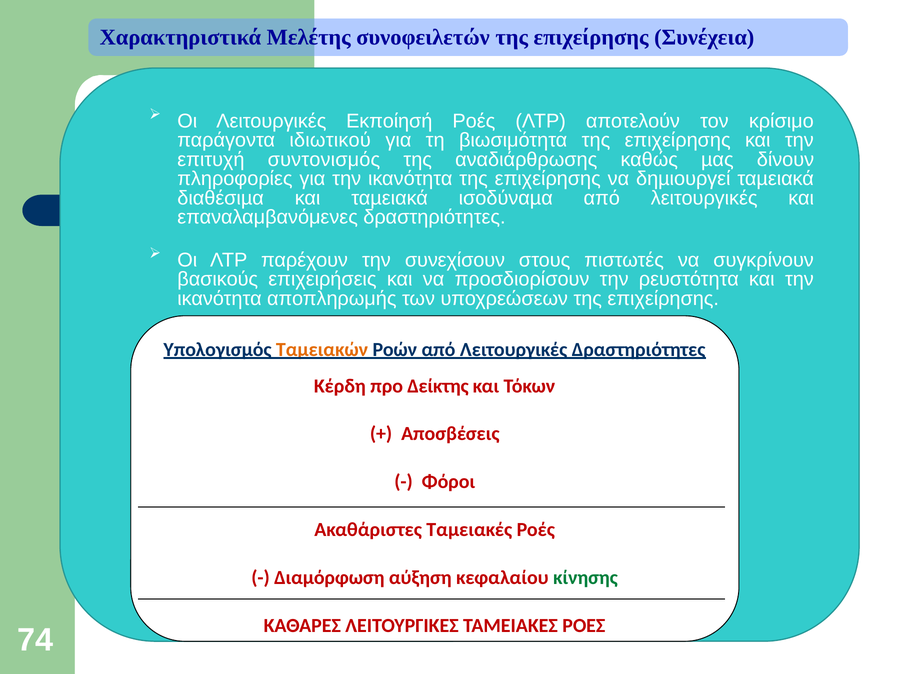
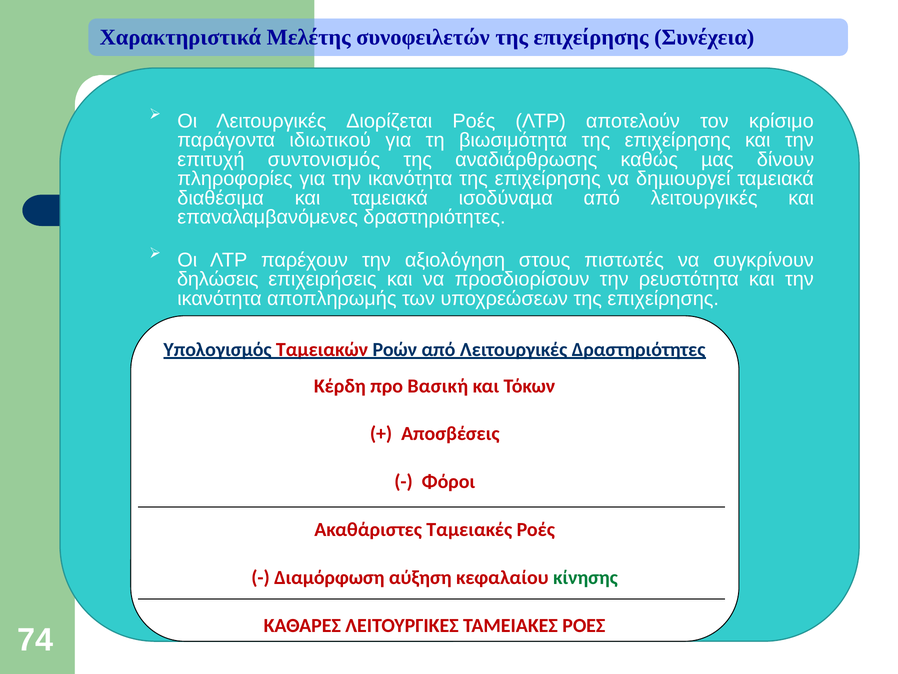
Εκποίησή: Εκποίησή -> Διορίζεται
συνεχίσουν: συνεχίσουν -> αξιολόγηση
βασικούς: βασικούς -> δηλώσεις
Ταμειακών colour: orange -> red
Δείκτης: Δείκτης -> Βασική
